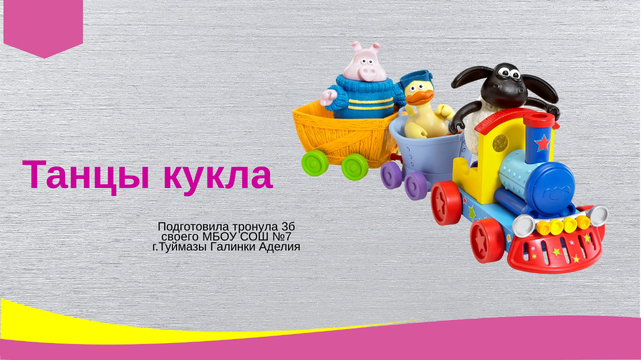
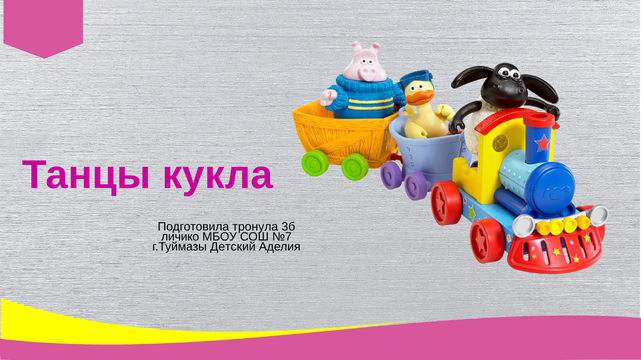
своего: своего -> личико
Галинки: Галинки -> Детский
